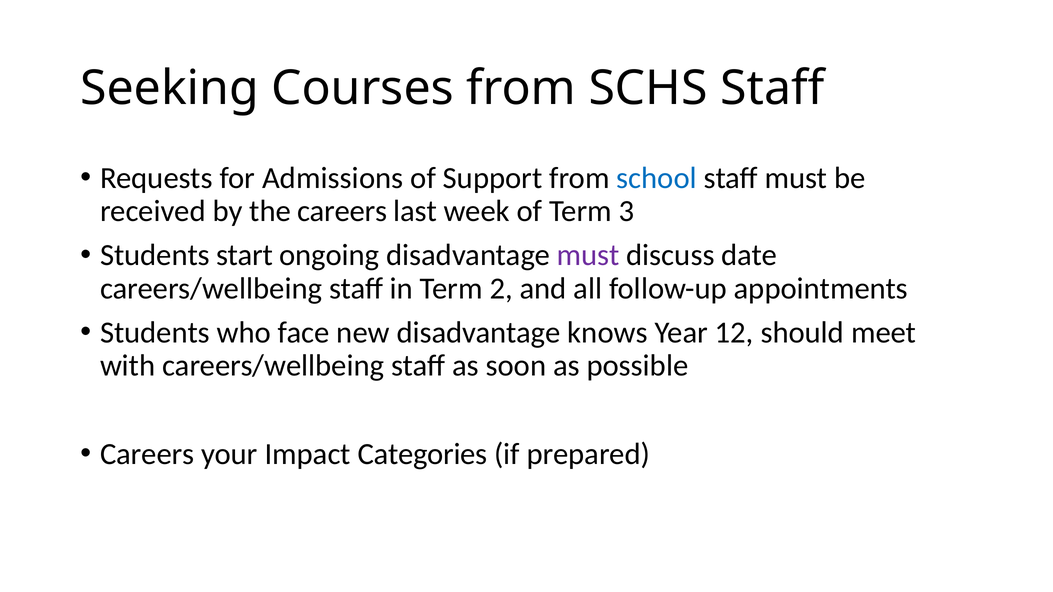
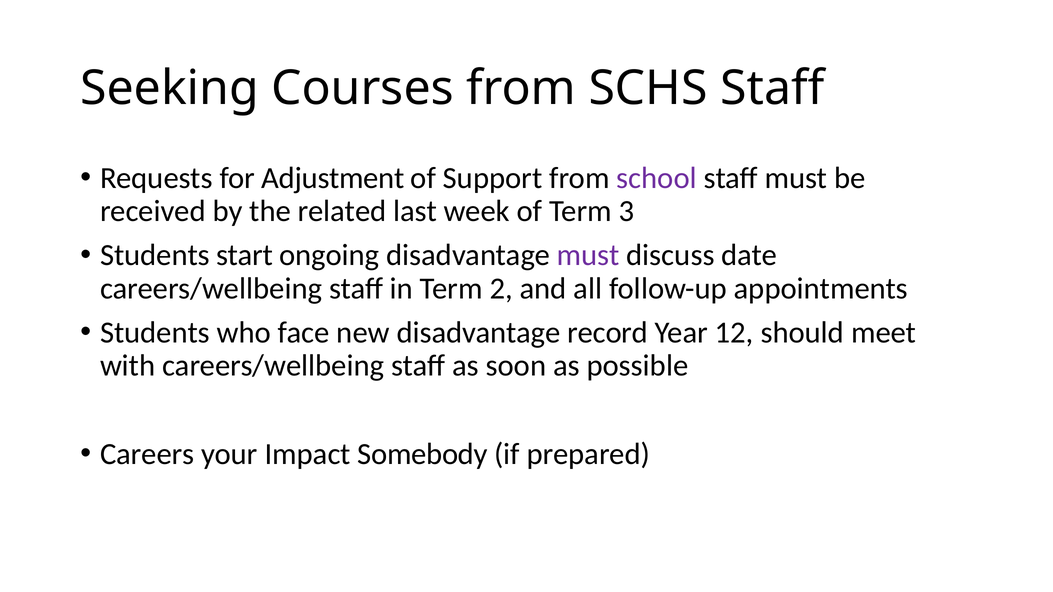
Admissions: Admissions -> Adjustment
school colour: blue -> purple
the careers: careers -> related
knows: knows -> record
Categories: Categories -> Somebody
